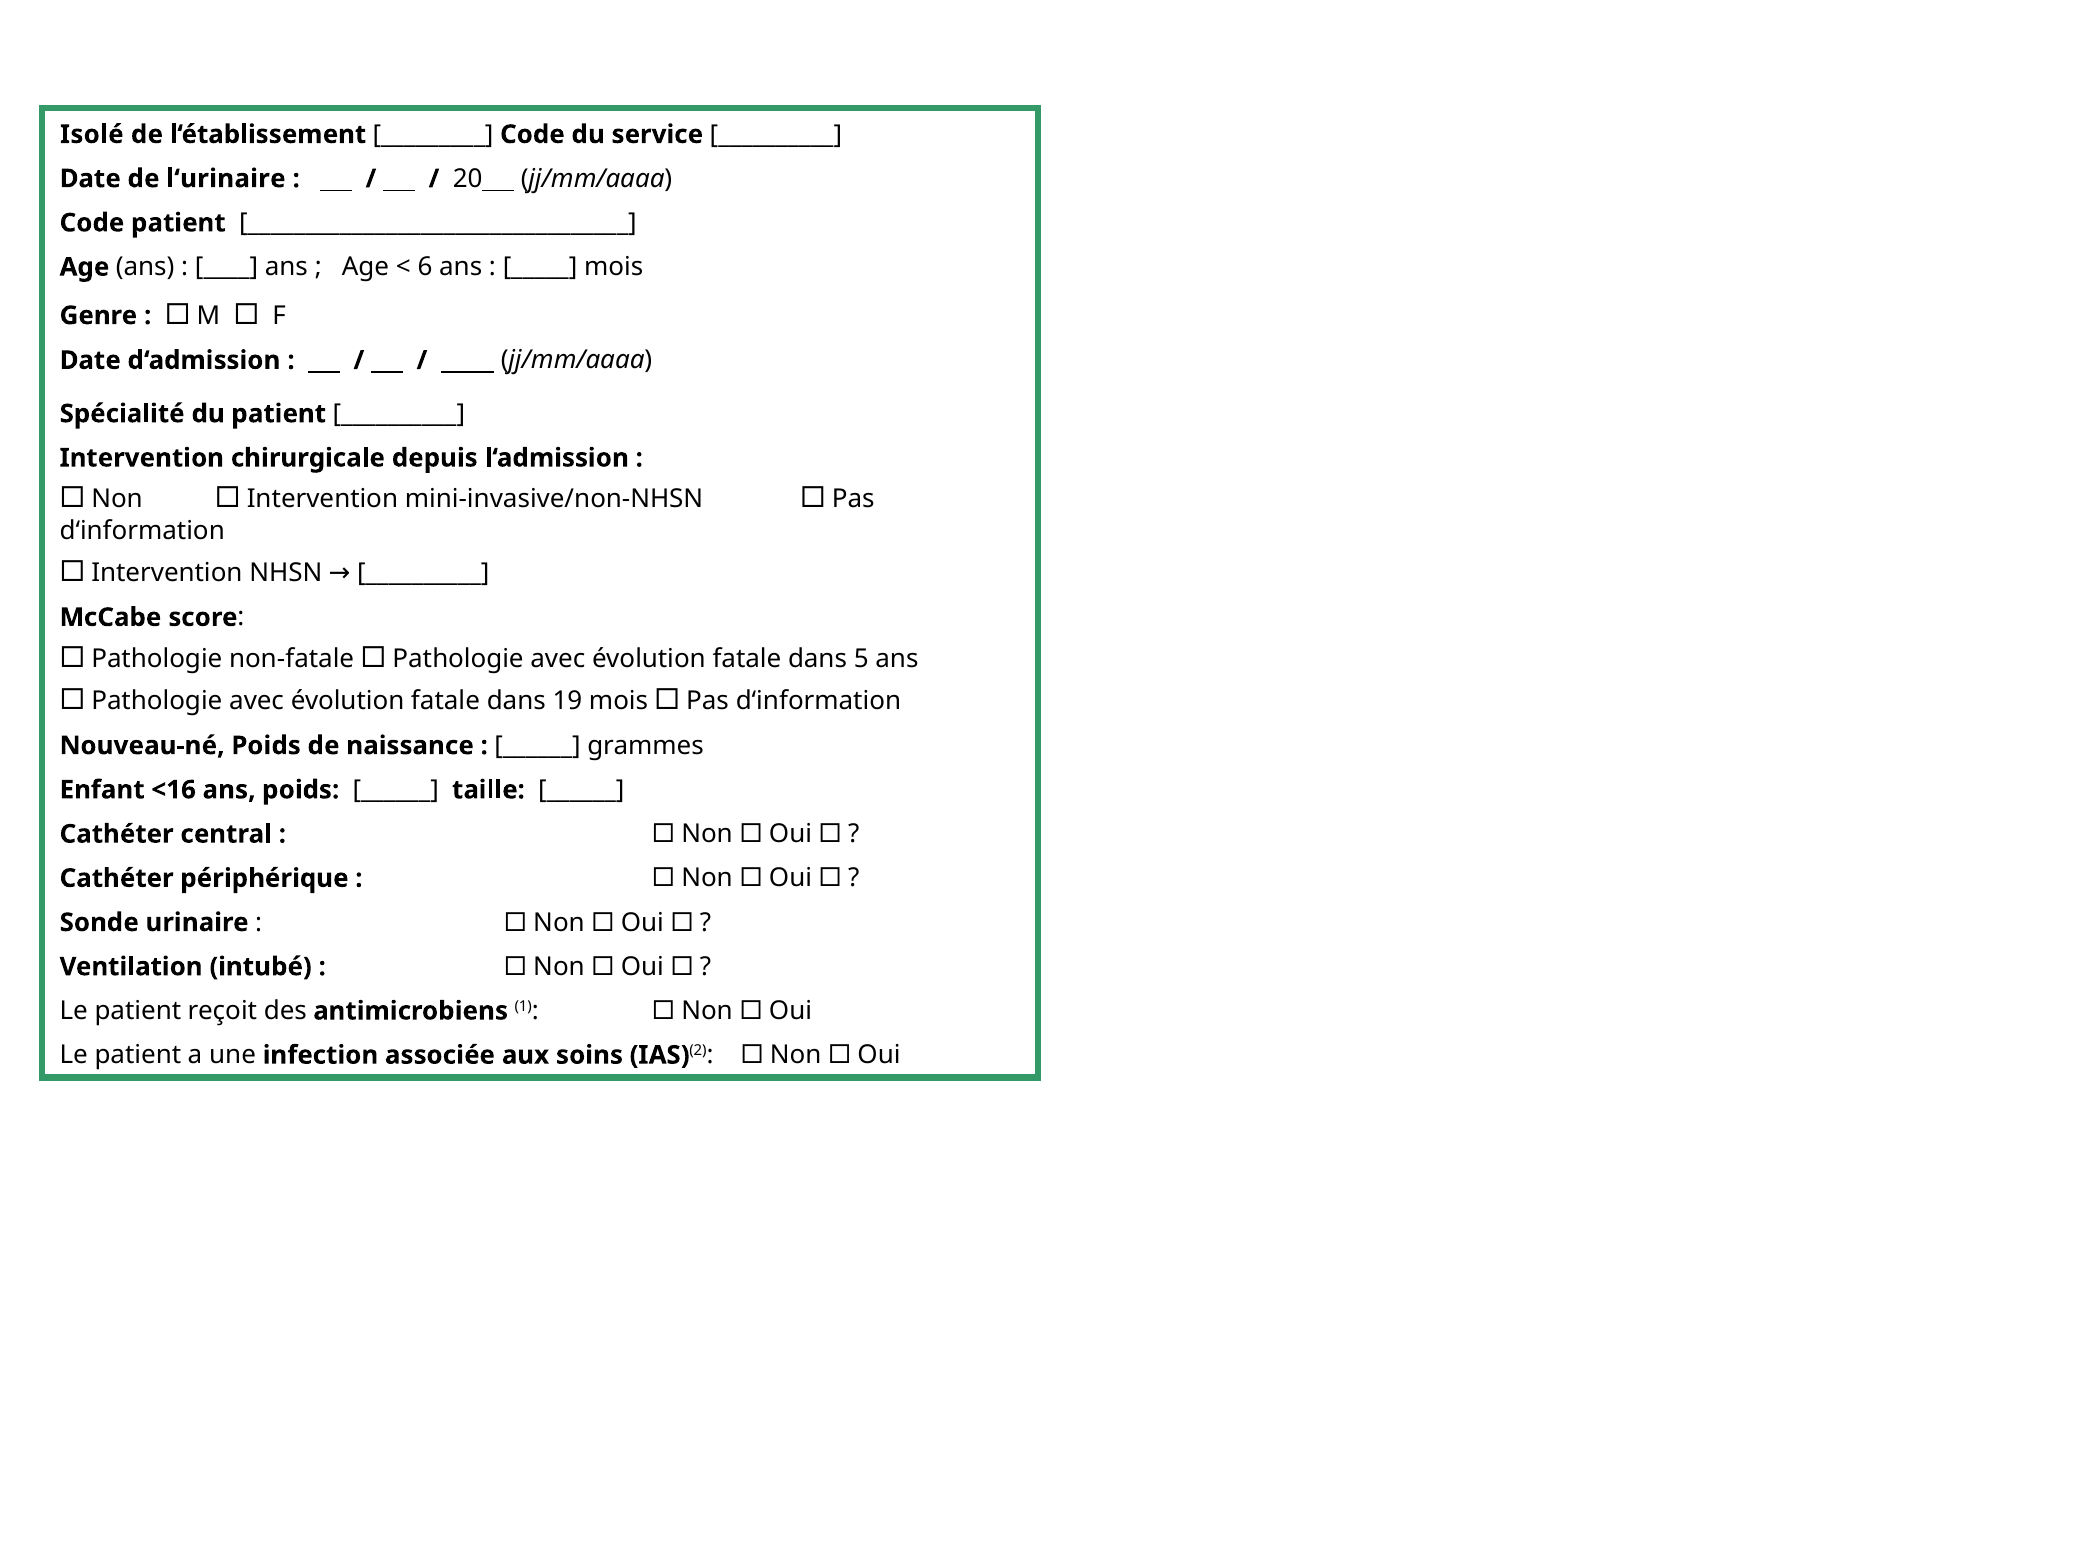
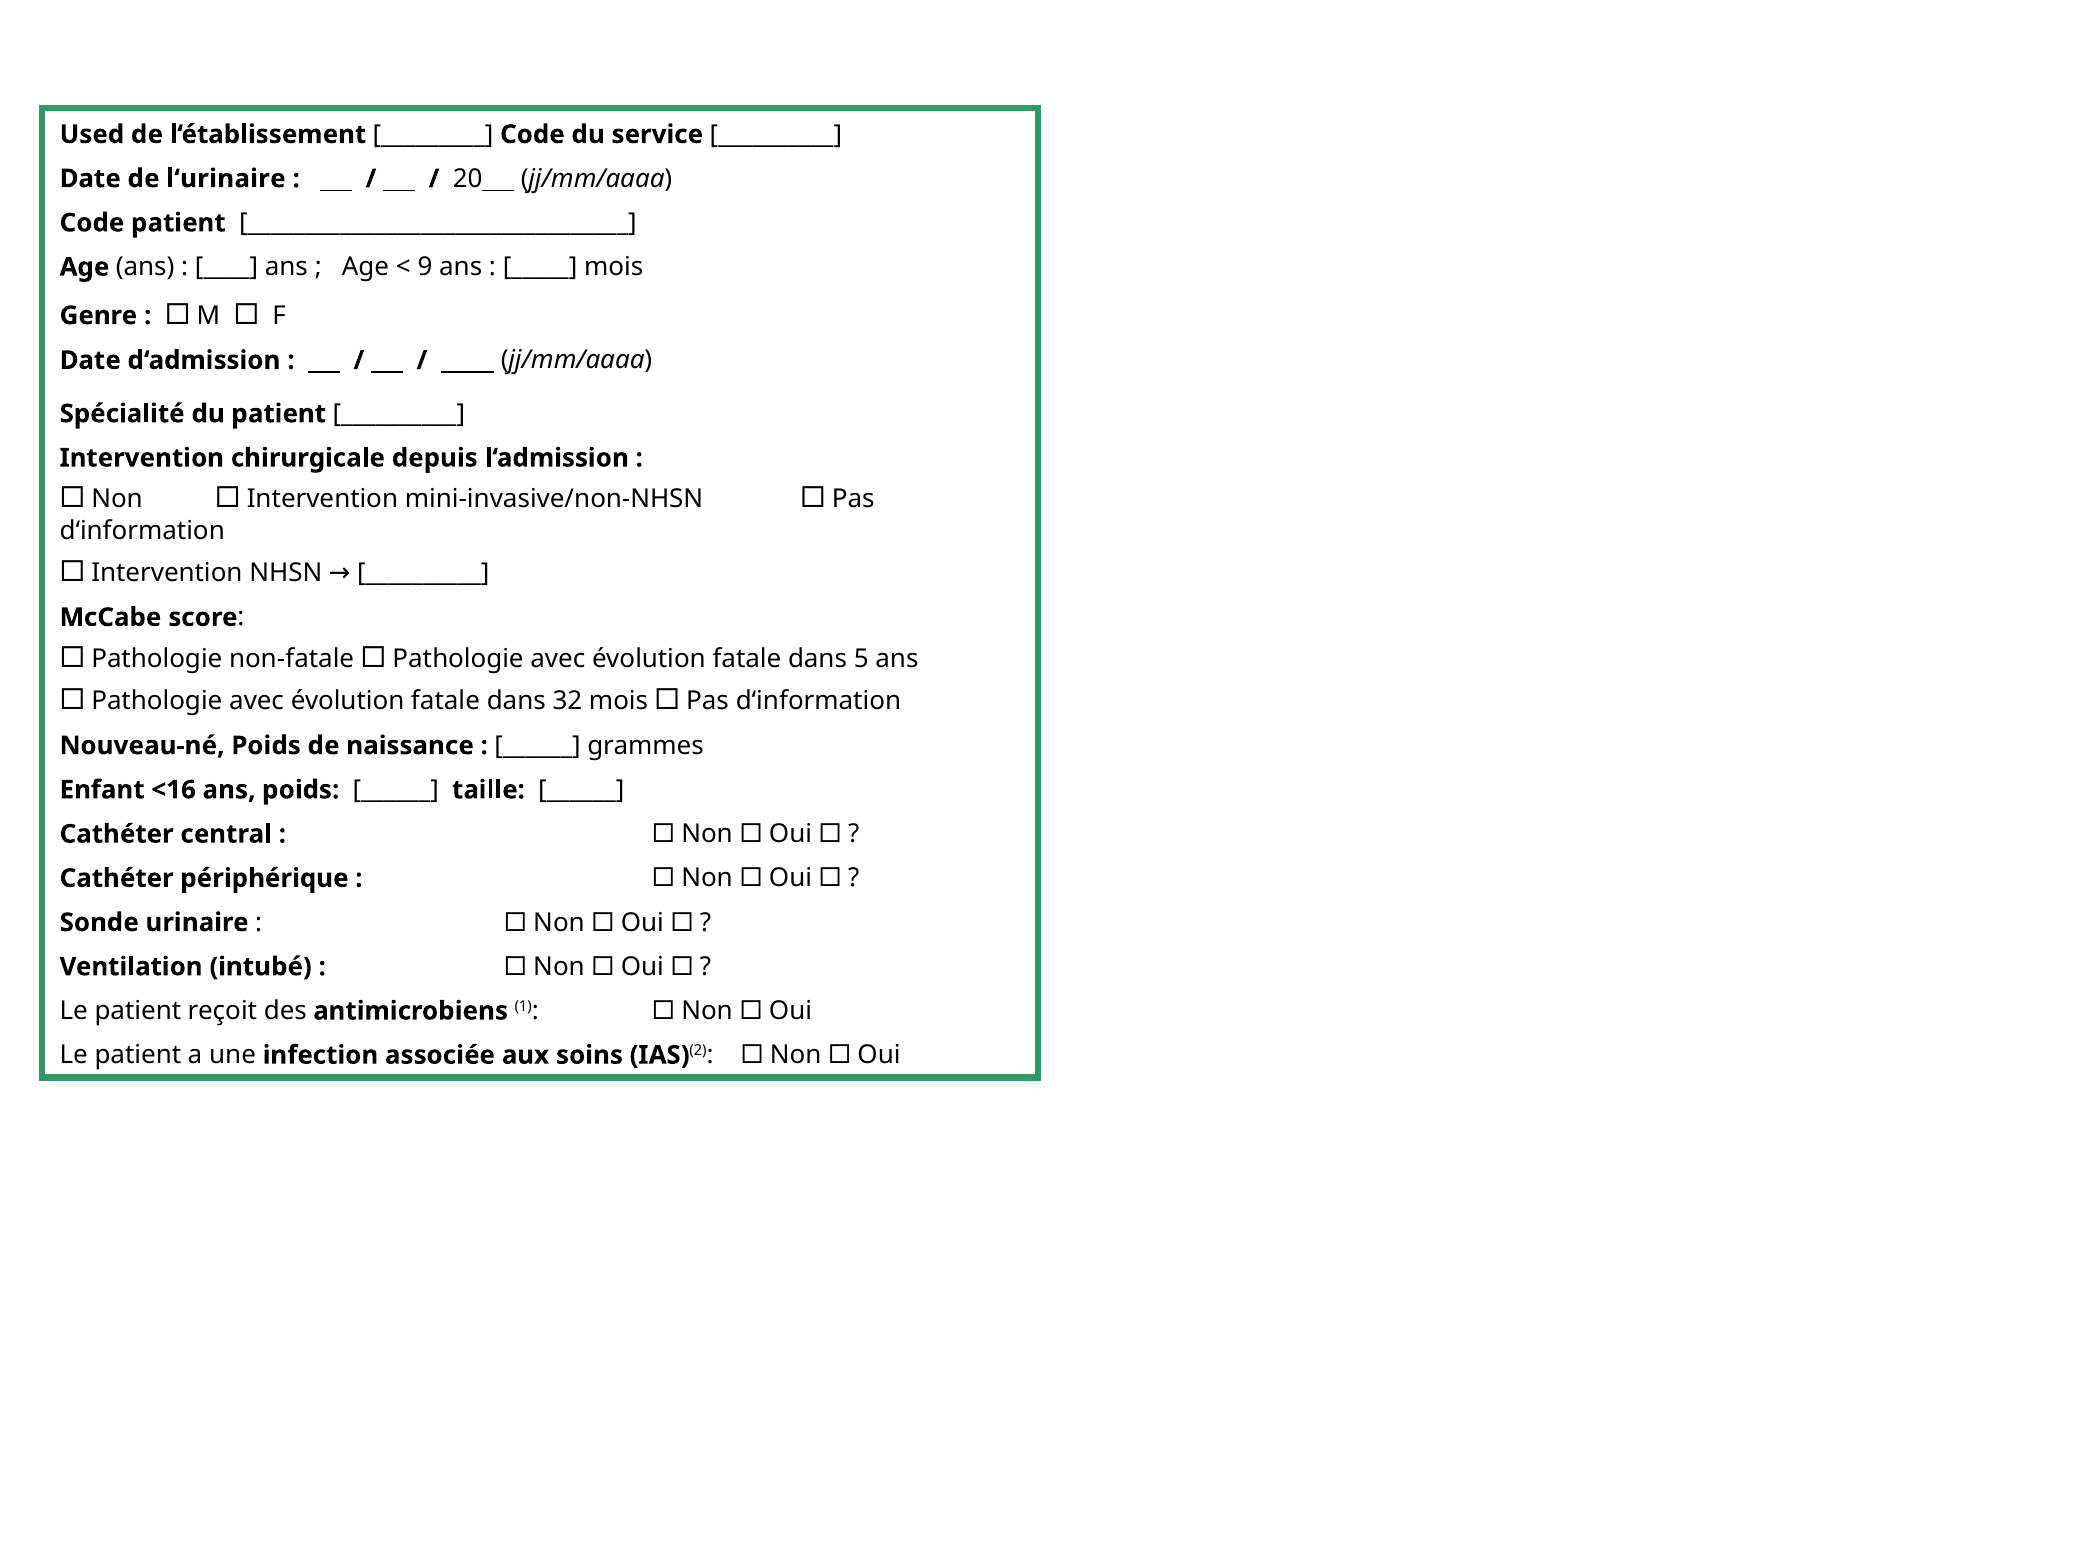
Isolé: Isolé -> Used
6: 6 -> 9
19: 19 -> 32
